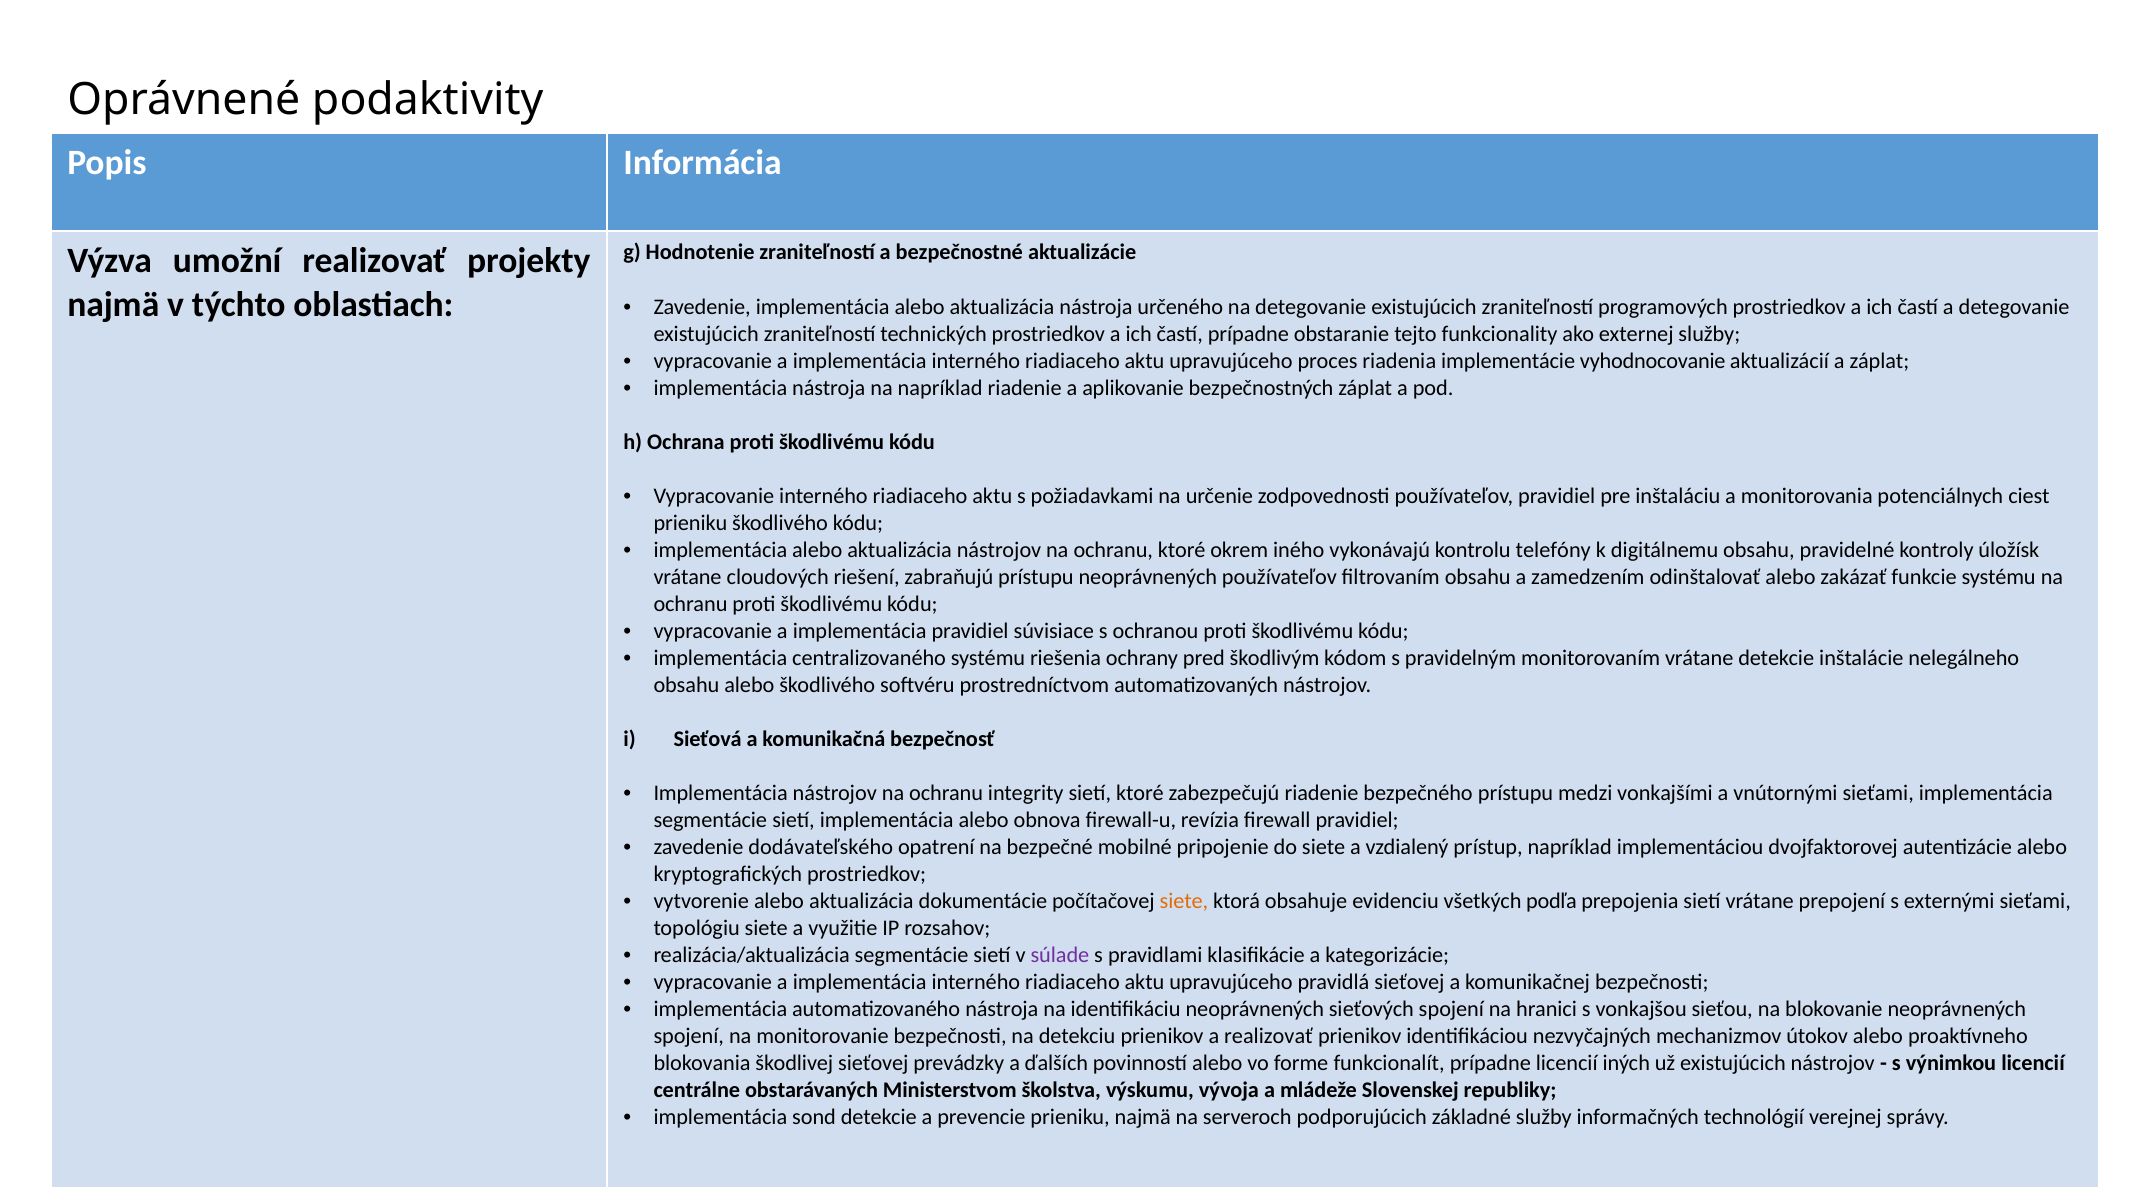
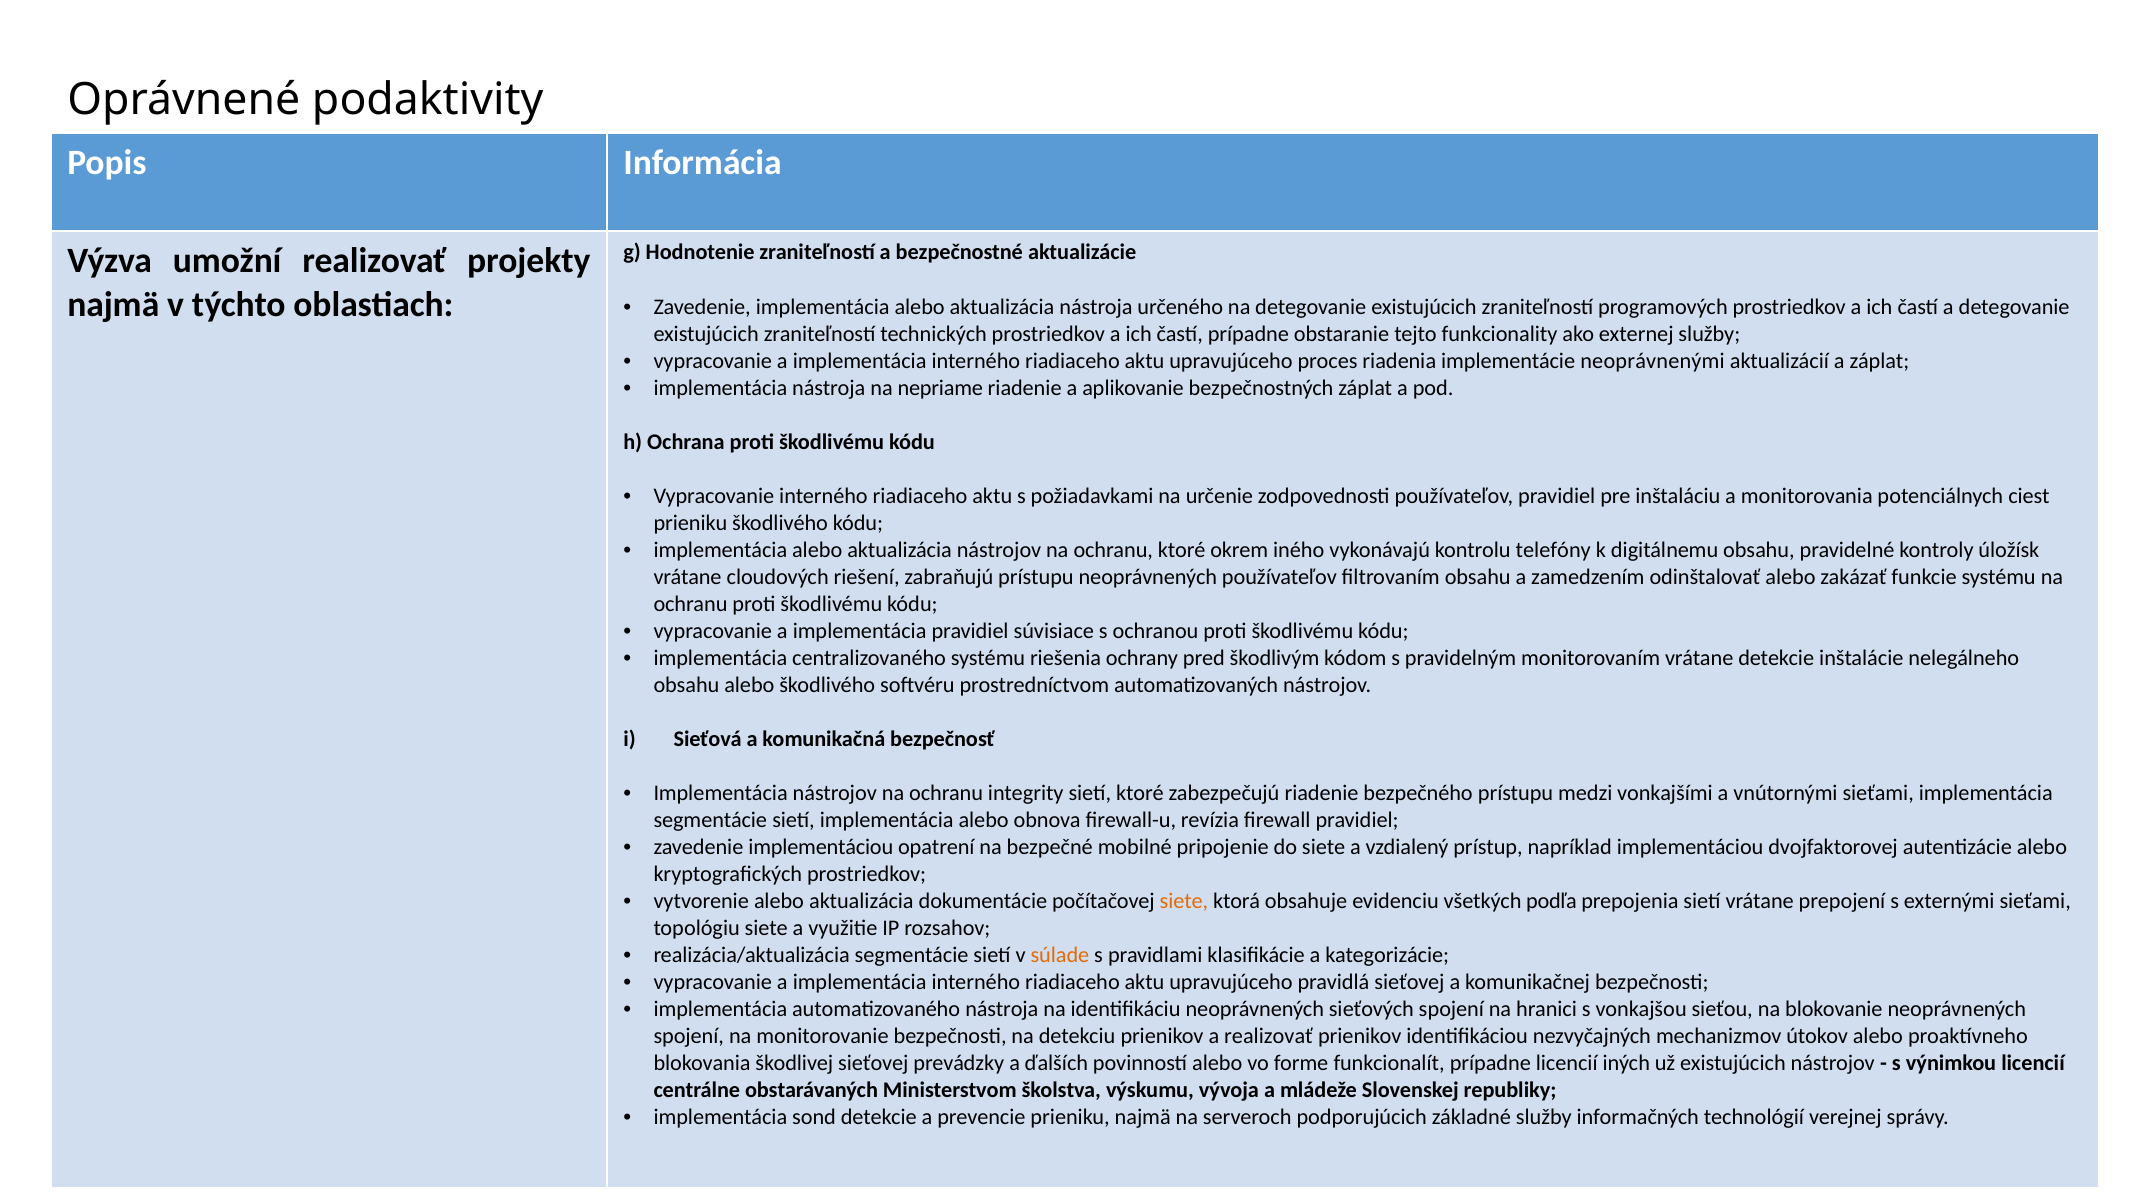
vyhodnocovanie: vyhodnocovanie -> neoprávnenými
na napríklad: napríklad -> nepriame
zavedenie dodávateľského: dodávateľského -> implementáciou
súlade colour: purple -> orange
